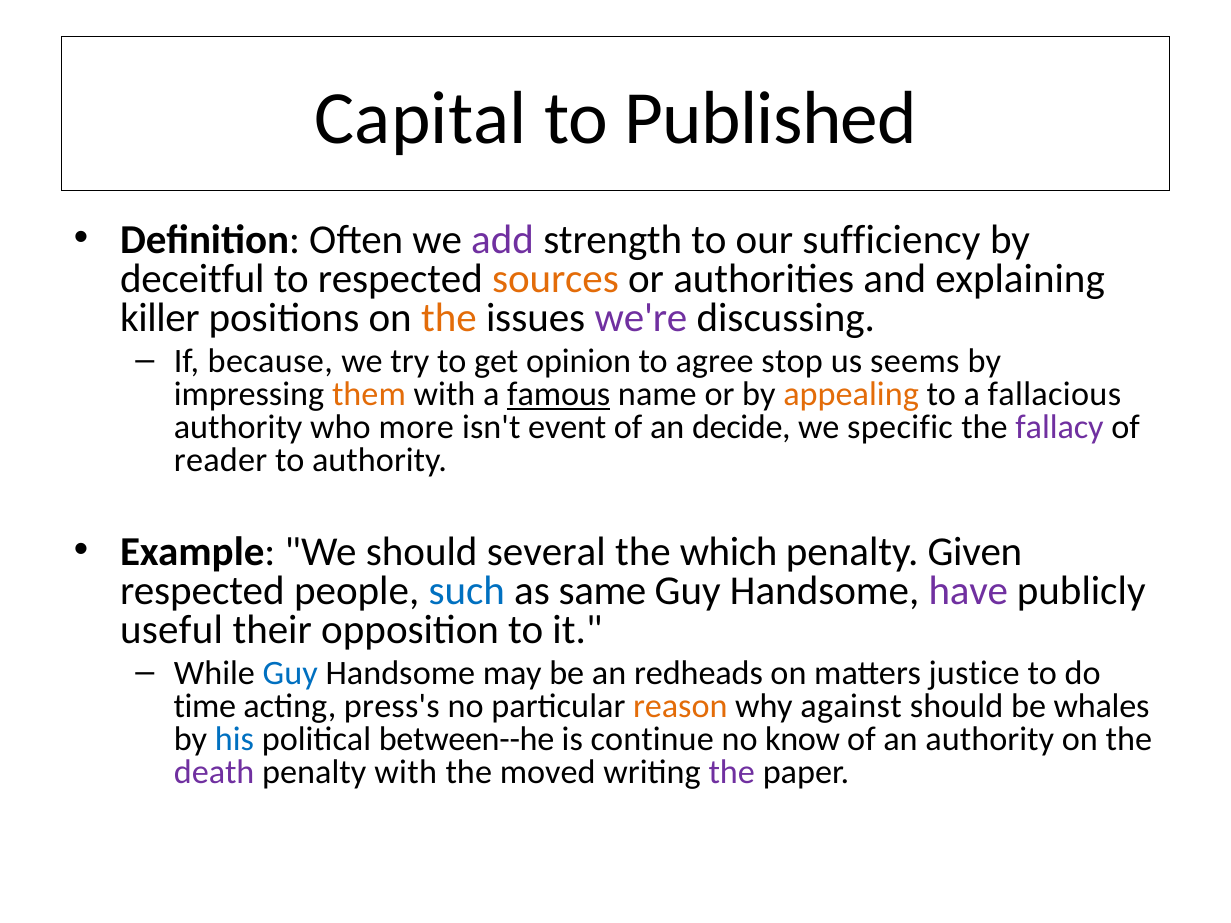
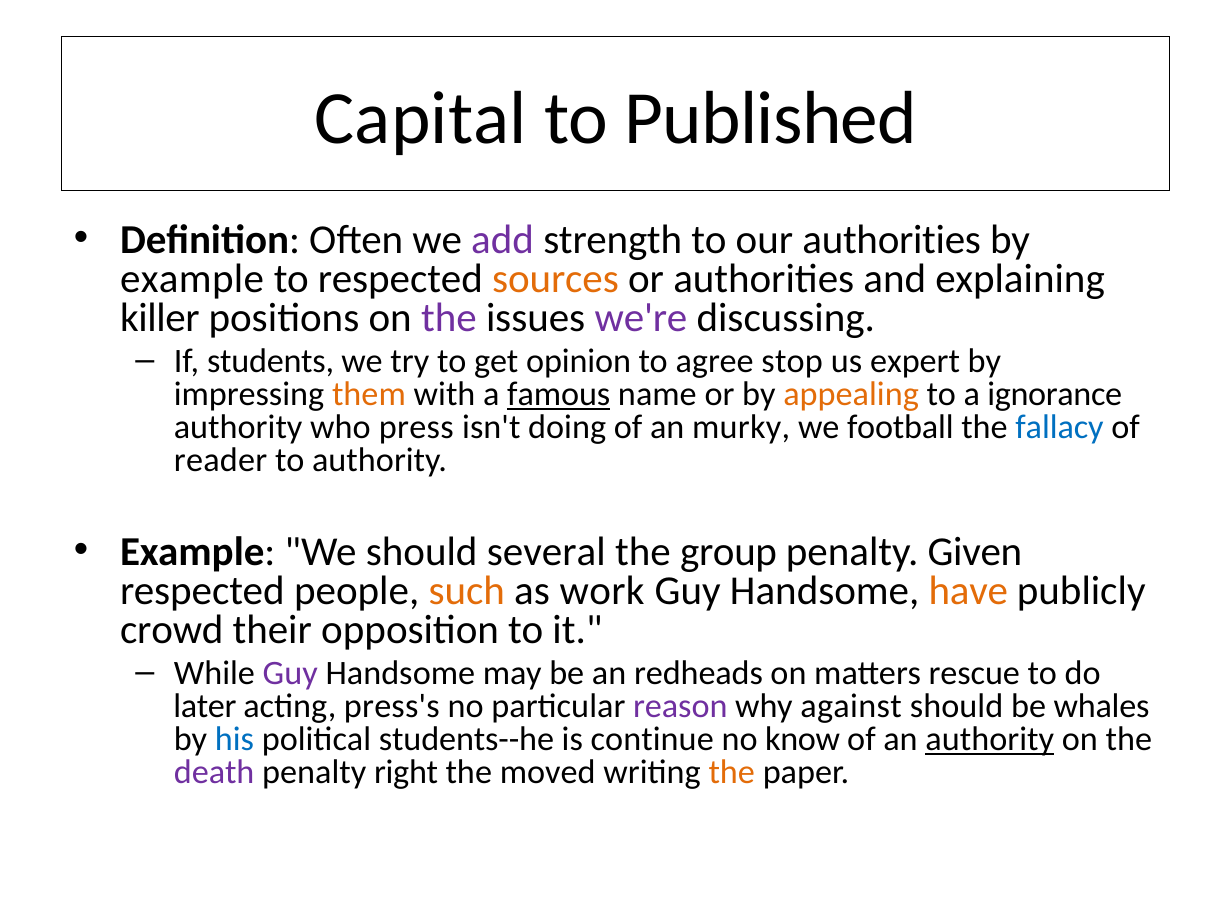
our sufficiency: sufficiency -> authorities
deceitful at (192, 279): deceitful -> example
the at (449, 318) colour: orange -> purple
because: because -> students
seems: seems -> expert
fallacious: fallacious -> ignorance
more: more -> press
event: event -> doing
decide: decide -> murky
specific: specific -> football
fallacy colour: purple -> blue
which: which -> group
such colour: blue -> orange
same: same -> work
have colour: purple -> orange
useful: useful -> crowd
Guy at (290, 674) colour: blue -> purple
justice: justice -> rescue
time: time -> later
reason colour: orange -> purple
between--he: between--he -> students--he
authority at (990, 740) underline: none -> present
penalty with: with -> right
the at (732, 772) colour: purple -> orange
